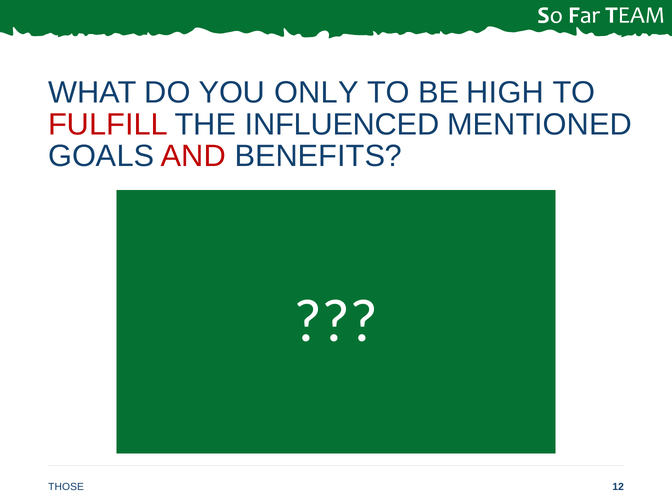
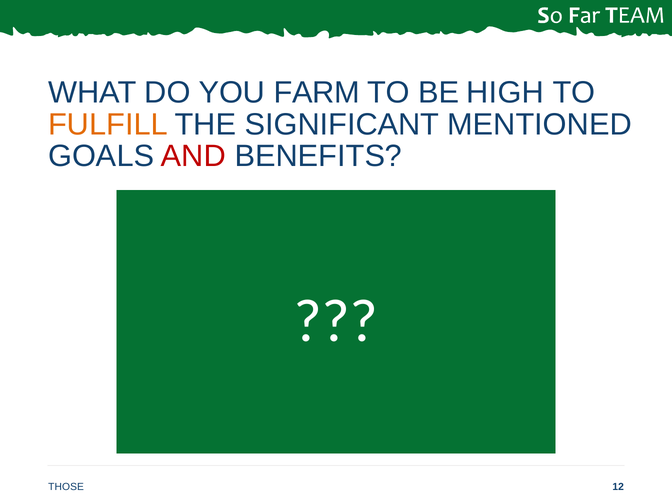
ONLY: ONLY -> FARM
FULFILL colour: red -> orange
INFLUENCED: INFLUENCED -> SIGNIFICANT
